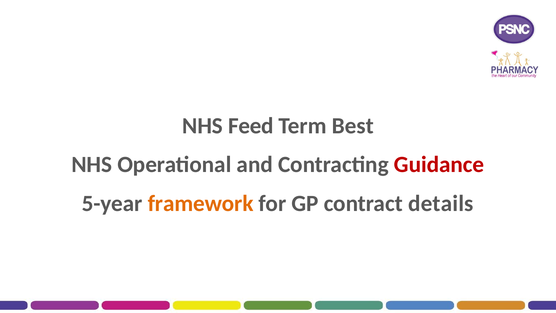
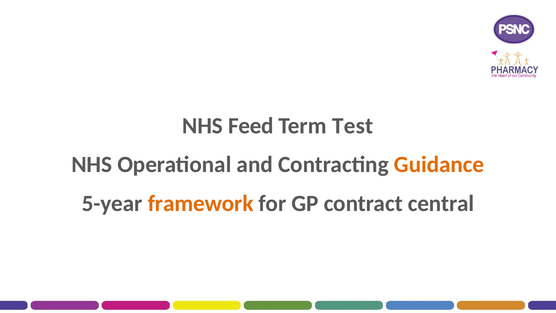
Best: Best -> Test
Guidance colour: red -> orange
details: details -> central
